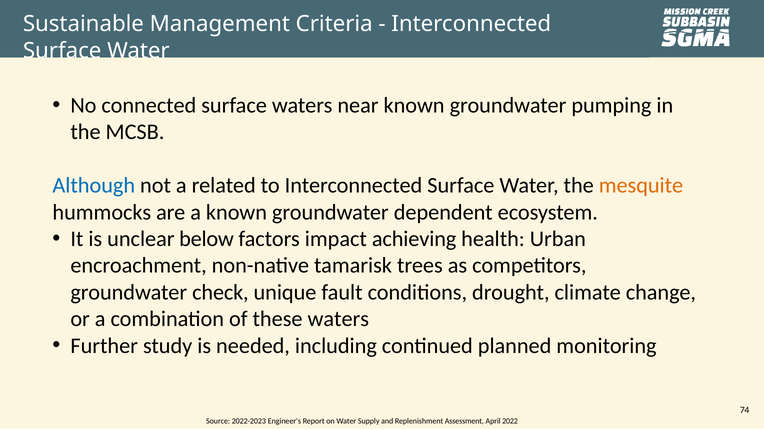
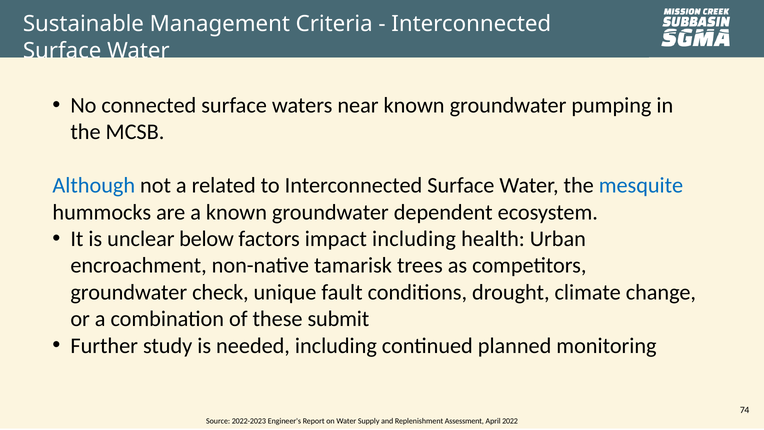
mesquite colour: orange -> blue
impact achieving: achieving -> including
these waters: waters -> submit
